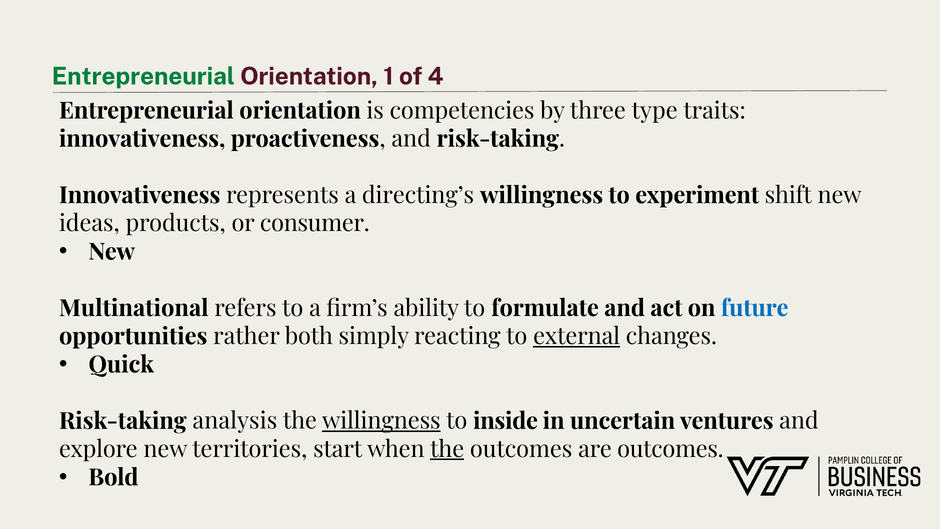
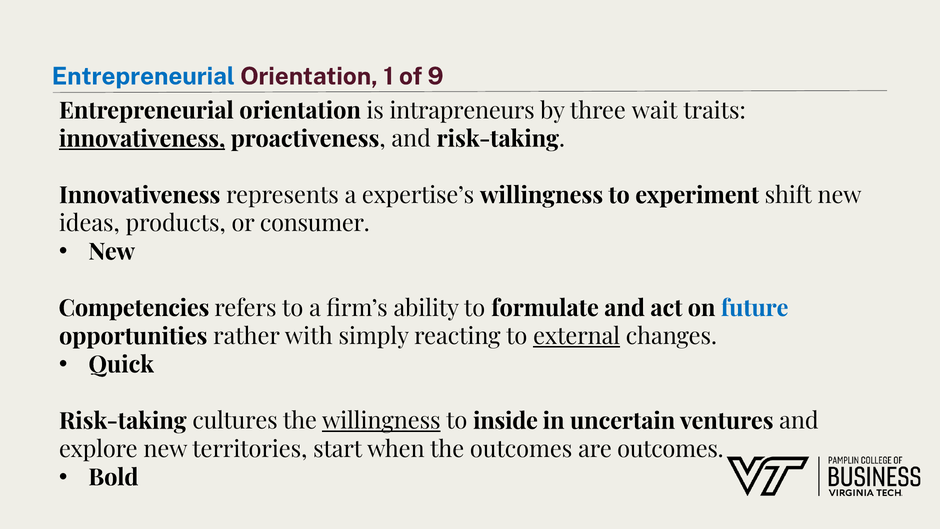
Entrepreneurial at (143, 76) colour: green -> blue
4: 4 -> 9
competencies: competencies -> intrapreneurs
type: type -> wait
innovativeness at (142, 139) underline: none -> present
directing’s: directing’s -> expertise’s
Multinational: Multinational -> Competencies
both: both -> with
analysis: analysis -> cultures
the at (447, 449) underline: present -> none
